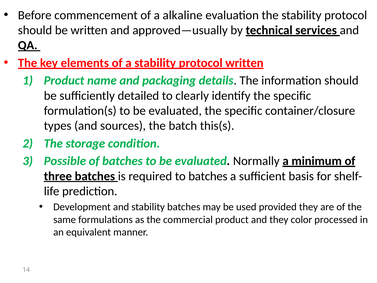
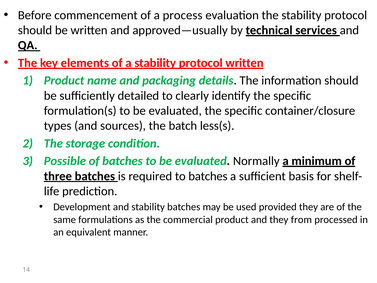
alkaline: alkaline -> process
this(s: this(s -> less(s
color: color -> from
